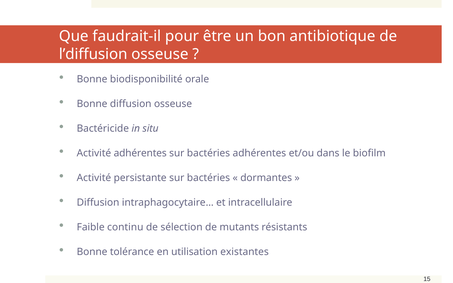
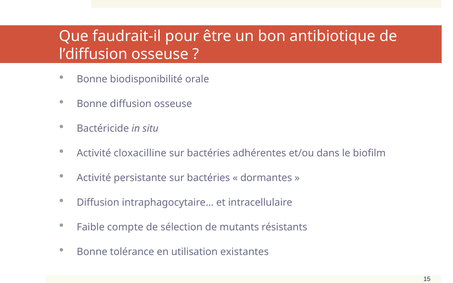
Activité adhérentes: adhérentes -> cloxacilline
continu: continu -> compte
